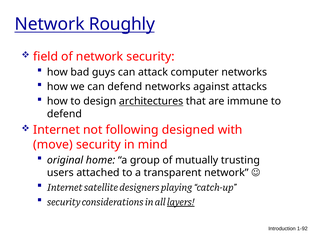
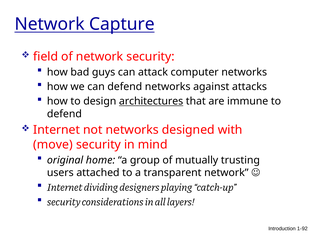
Roughly: Roughly -> Capture
not following: following -> networks
satellite: satellite -> dividing
layers underline: present -> none
